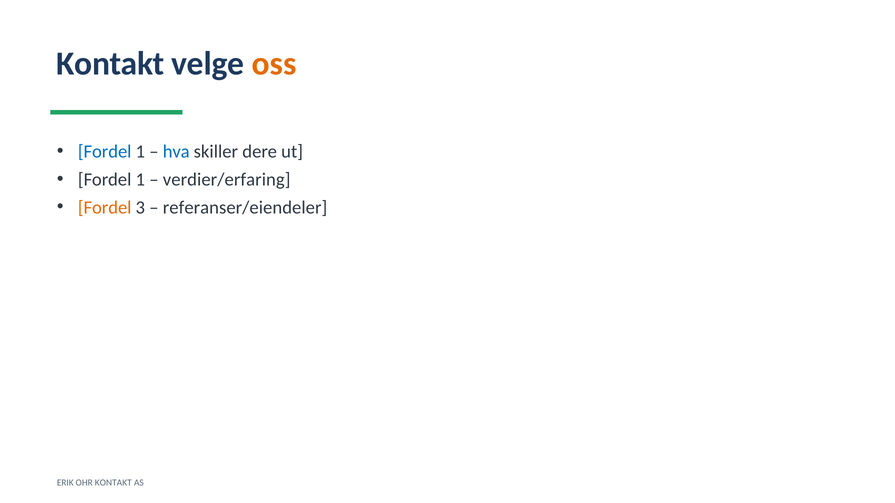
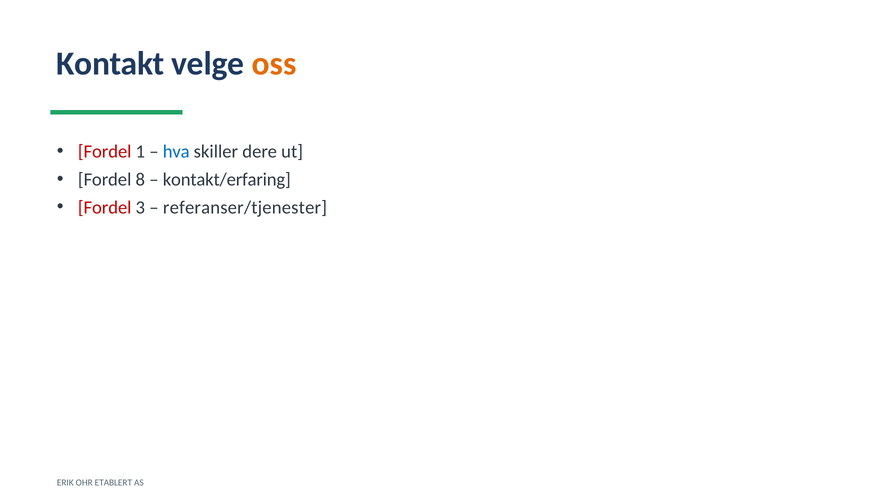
Fordel at (105, 152) colour: blue -> red
1 at (140, 180): 1 -> 8
verdier/erfaring: verdier/erfaring -> kontakt/erfaring
Fordel at (105, 208) colour: orange -> red
referanser/eiendeler: referanser/eiendeler -> referanser/tjenester
OHR KONTAKT: KONTAKT -> ETABLERT
